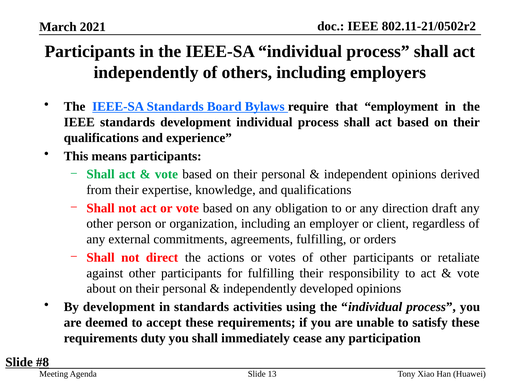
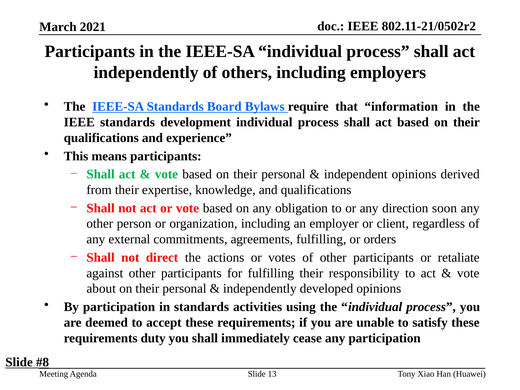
employment: employment -> information
draft: draft -> soon
By development: development -> participation
